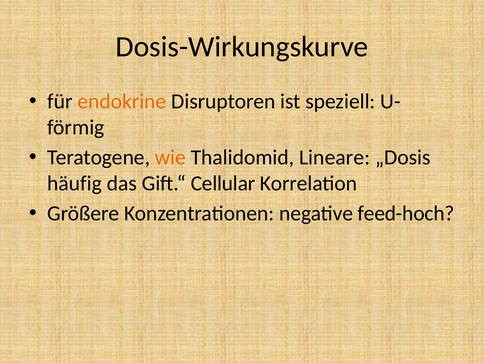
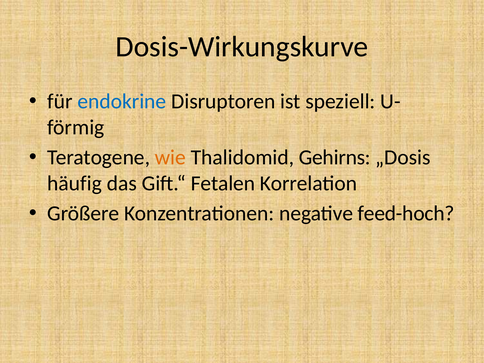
endokrine colour: orange -> blue
Lineare: Lineare -> Gehirns
Cellular: Cellular -> Fetalen
